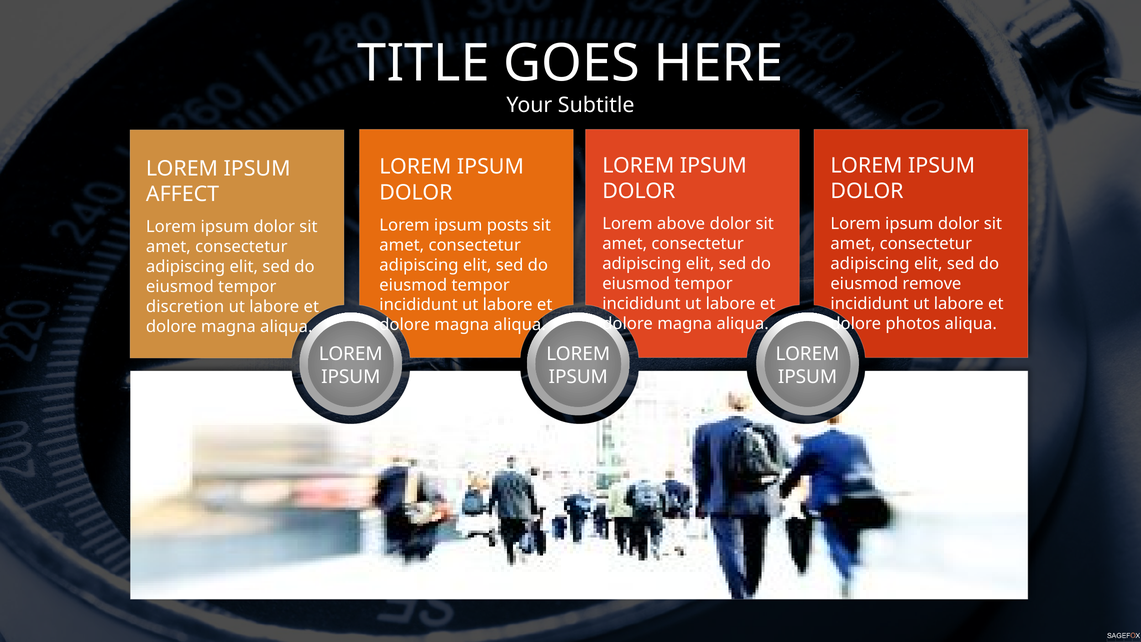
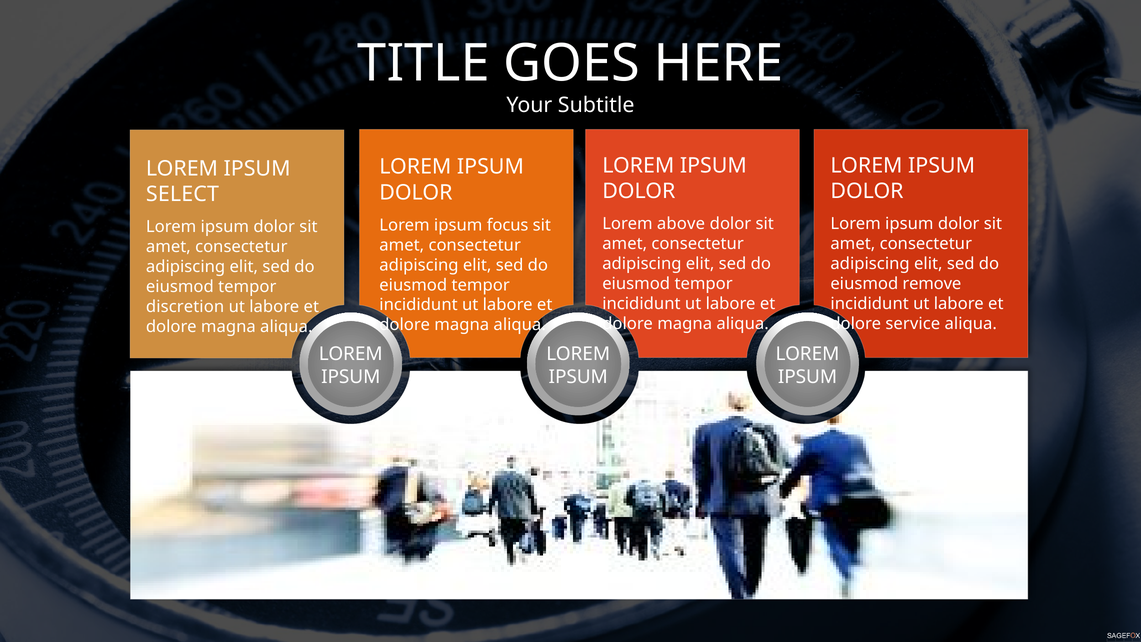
AFFECT: AFFECT -> SELECT
posts: posts -> focus
photos: photos -> service
